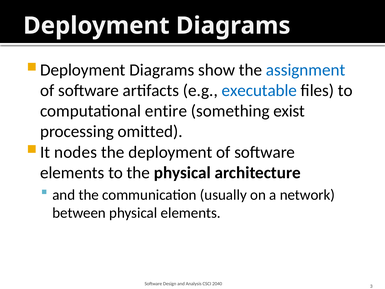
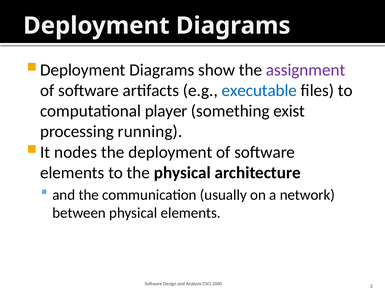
assignment colour: blue -> purple
entire: entire -> player
omitted: omitted -> running
